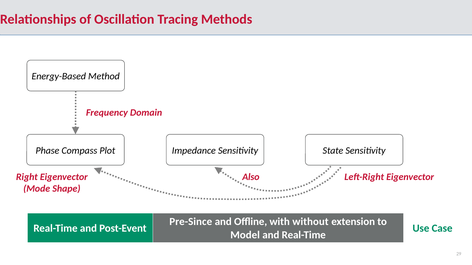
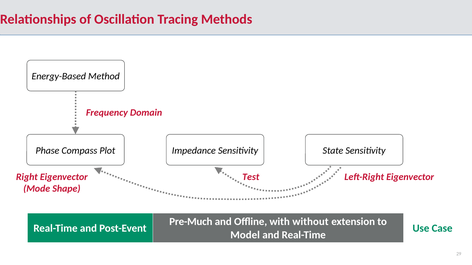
Also: Also -> Test
Pre-Since: Pre-Since -> Pre-Much
